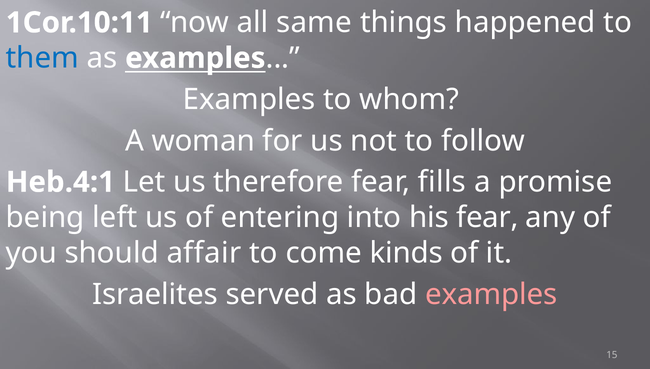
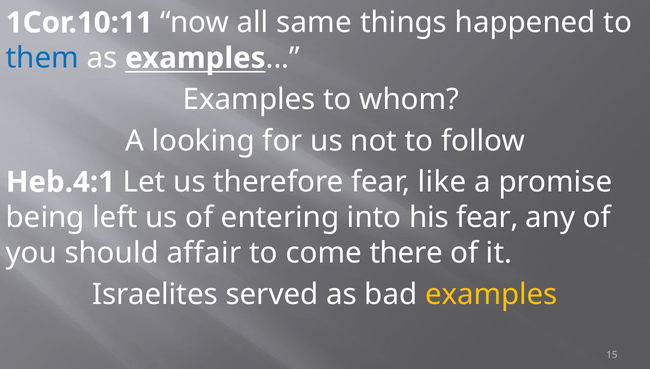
woman: woman -> looking
fills: fills -> like
kinds: kinds -> there
examples at (491, 295) colour: pink -> yellow
